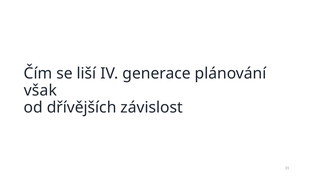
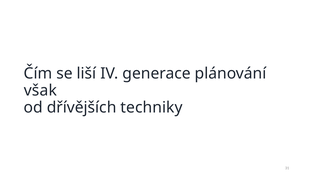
závislost: závislost -> techniky
